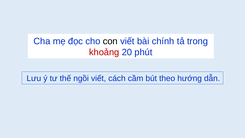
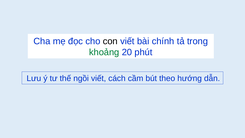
khoảng colour: red -> green
